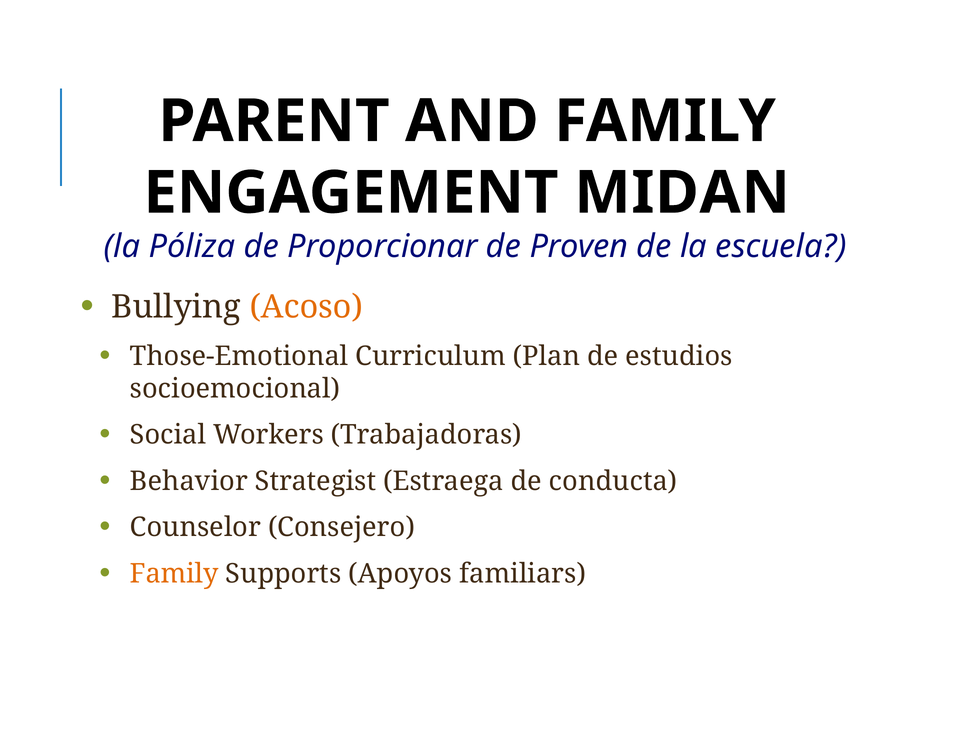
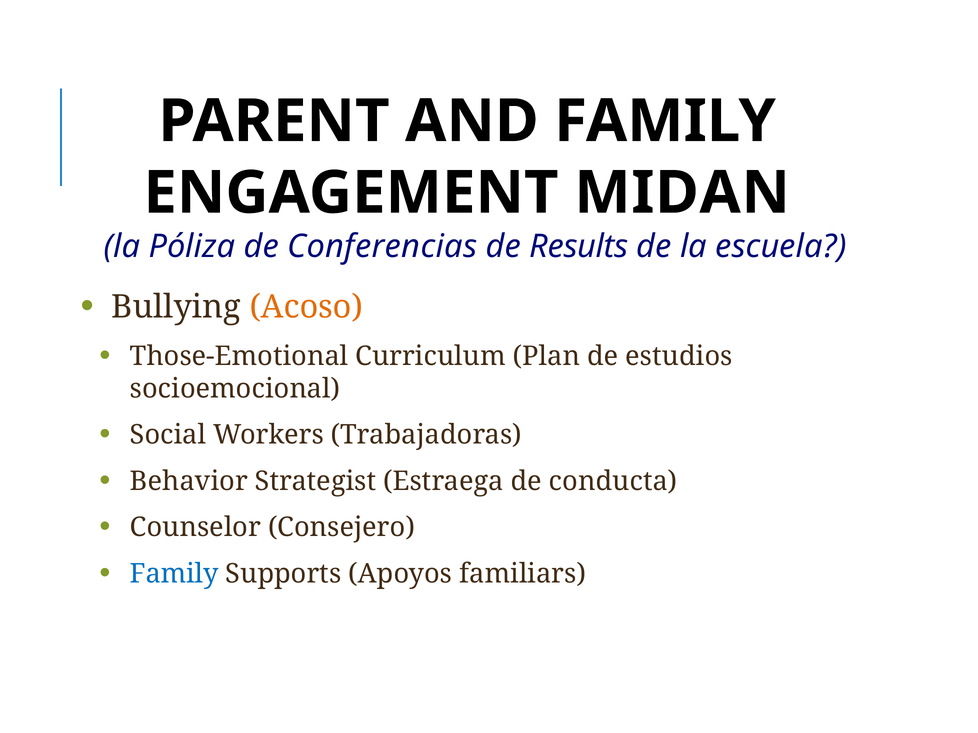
Proporcionar: Proporcionar -> Conferencias
Proven: Proven -> Results
Family at (174, 574) colour: orange -> blue
